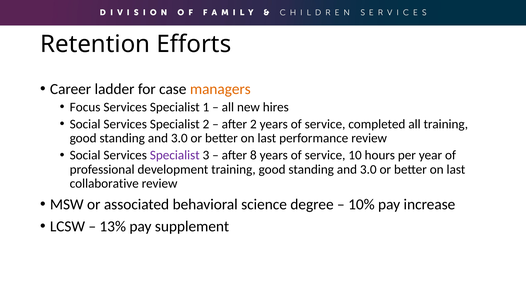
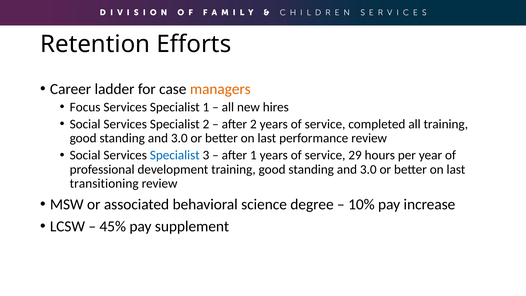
Specialist at (175, 155) colour: purple -> blue
after 8: 8 -> 1
10: 10 -> 29
collaborative: collaborative -> transitioning
13%: 13% -> 45%
